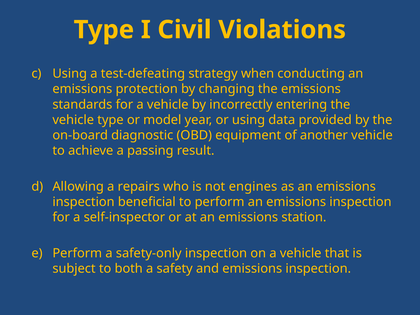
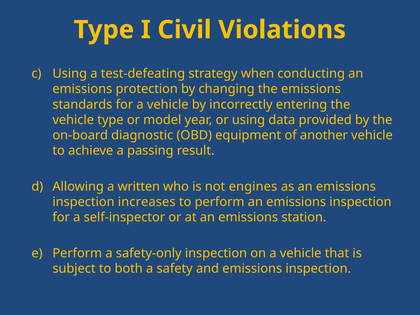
repairs: repairs -> written
beneficial: beneficial -> increases
